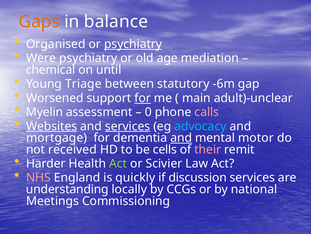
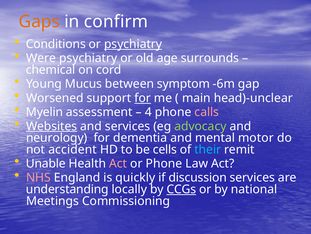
balance: balance -> confirm
Organised: Organised -> Conditions
mediation: mediation -> surrounds
until: until -> cord
Triage: Triage -> Mucus
statutory: statutory -> symptom
adult)-unclear: adult)-unclear -> head)-unclear
0: 0 -> 4
services at (128, 126) underline: present -> none
advocacy colour: light blue -> light green
mortgage: mortgage -> neurology
and at (181, 137) underline: present -> none
received: received -> accident
their colour: pink -> light blue
Harder: Harder -> Unable
Act at (118, 163) colour: light green -> pink
or Scivier: Scivier -> Phone
CCGs underline: none -> present
